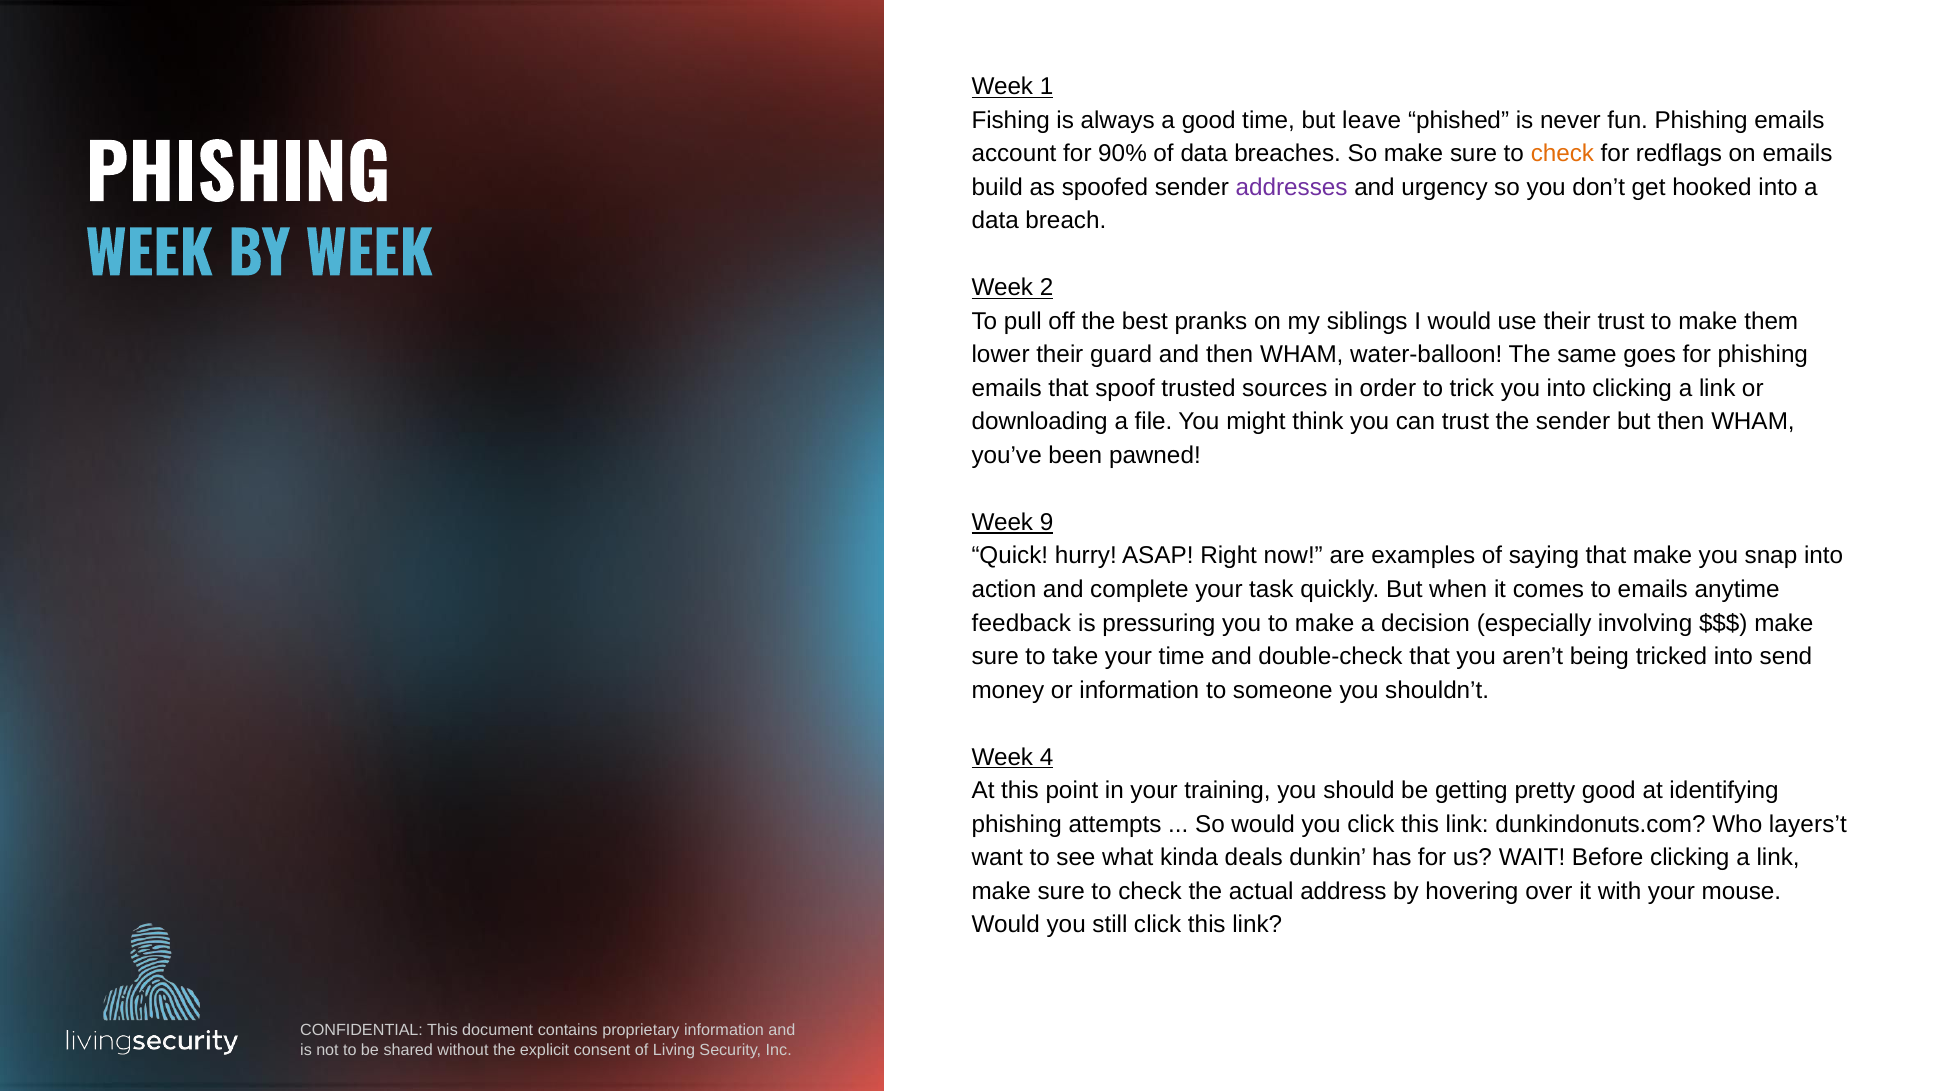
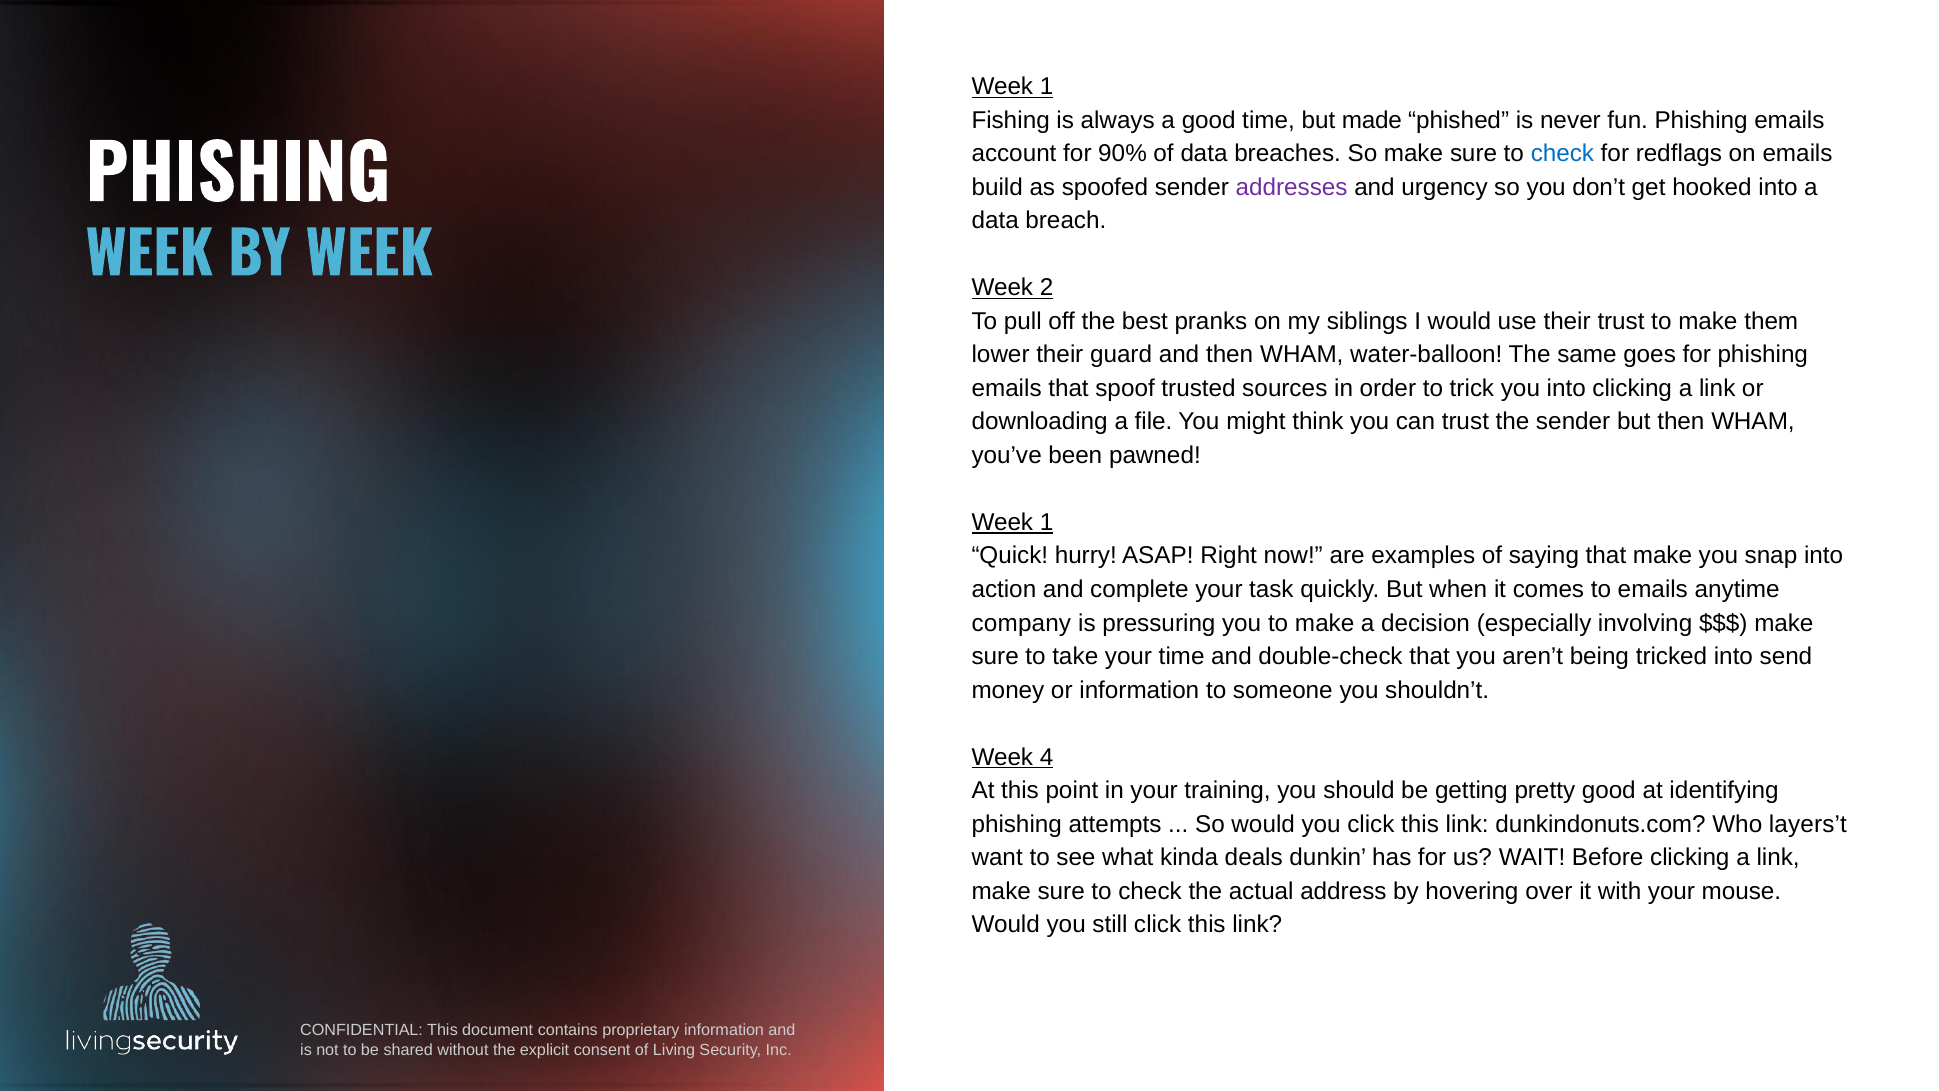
leave: leave -> made
check at (1562, 154) colour: orange -> blue
9 at (1047, 522): 9 -> 1
feedback: feedback -> company
